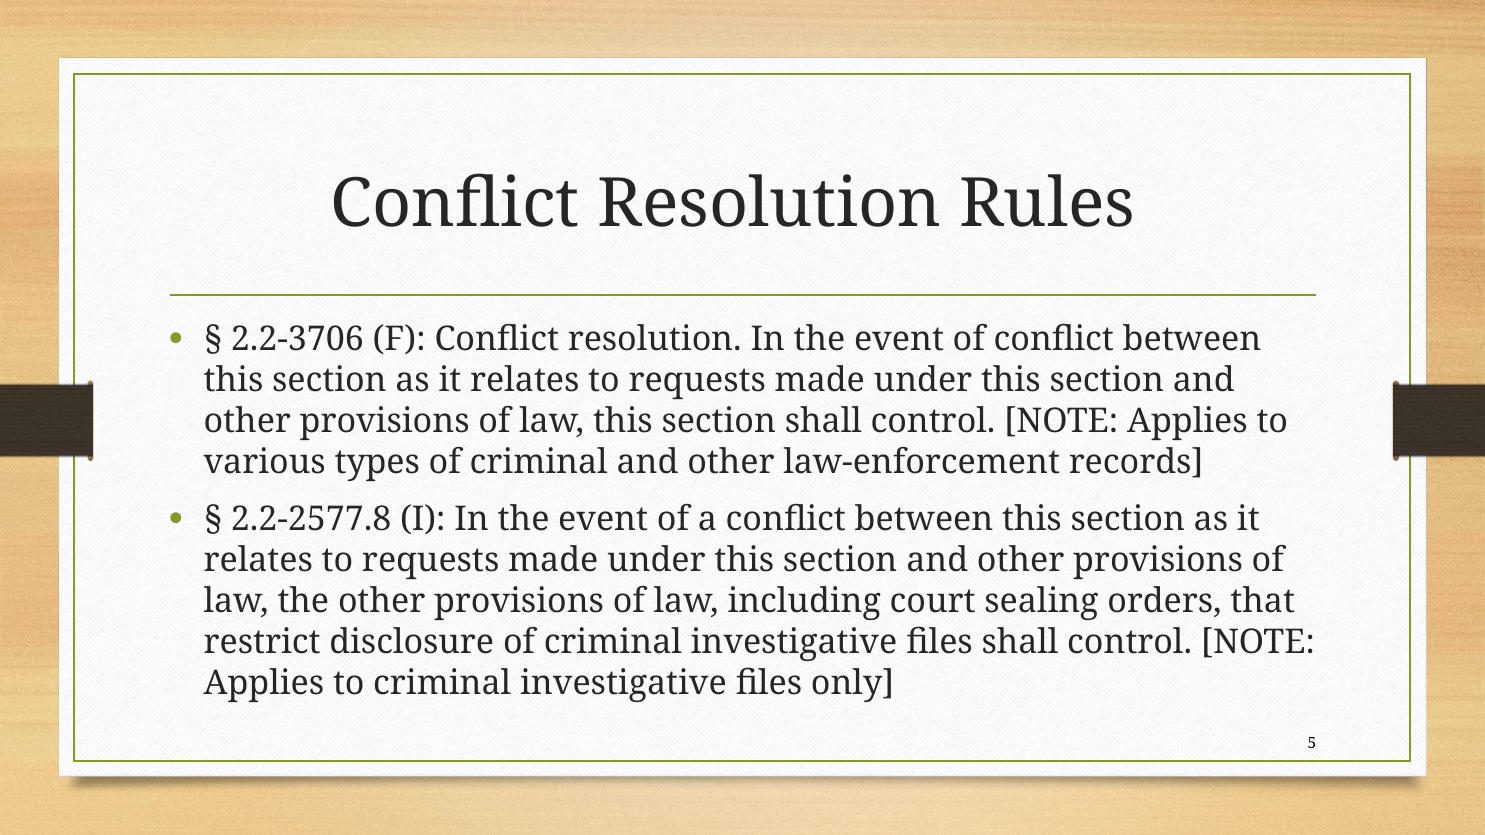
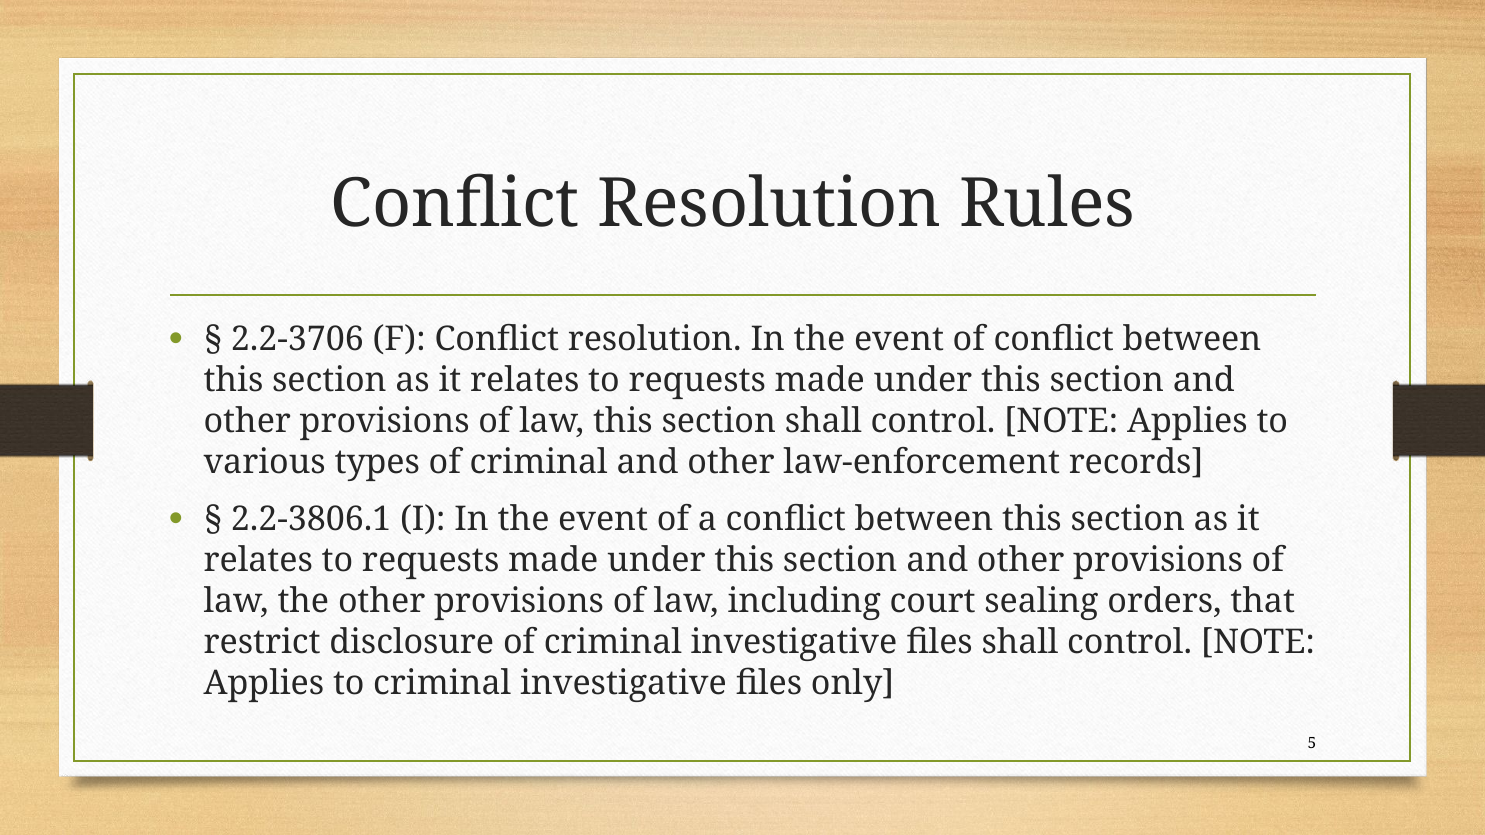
2.2-2577.8: 2.2-2577.8 -> 2.2-3806.1
